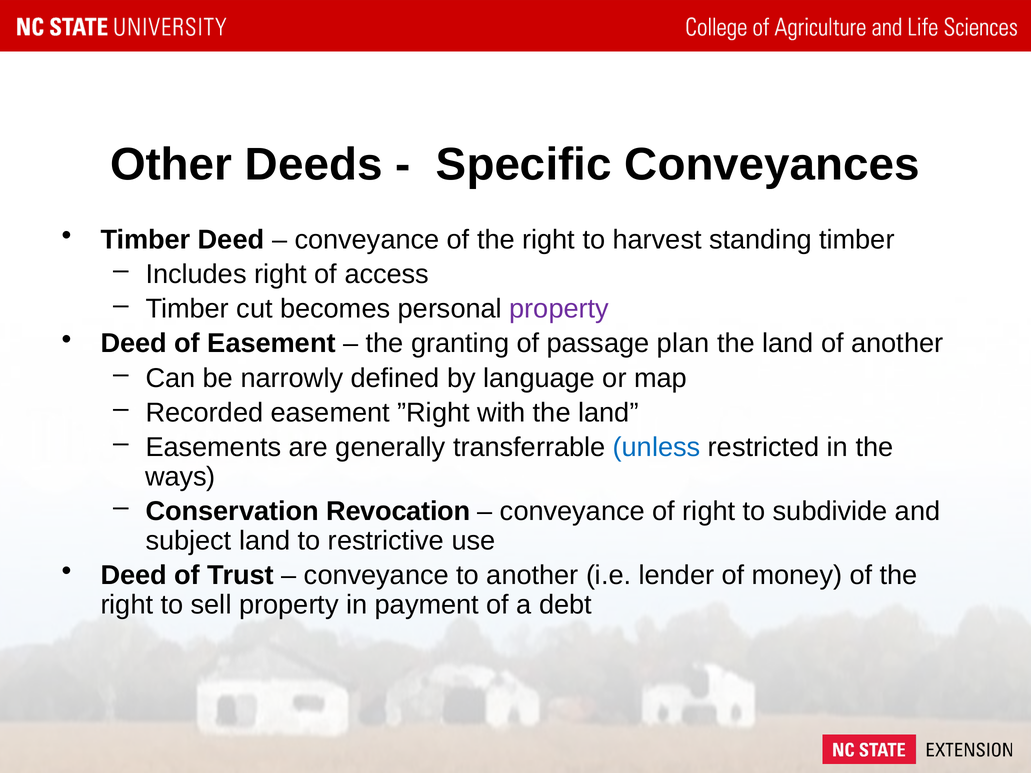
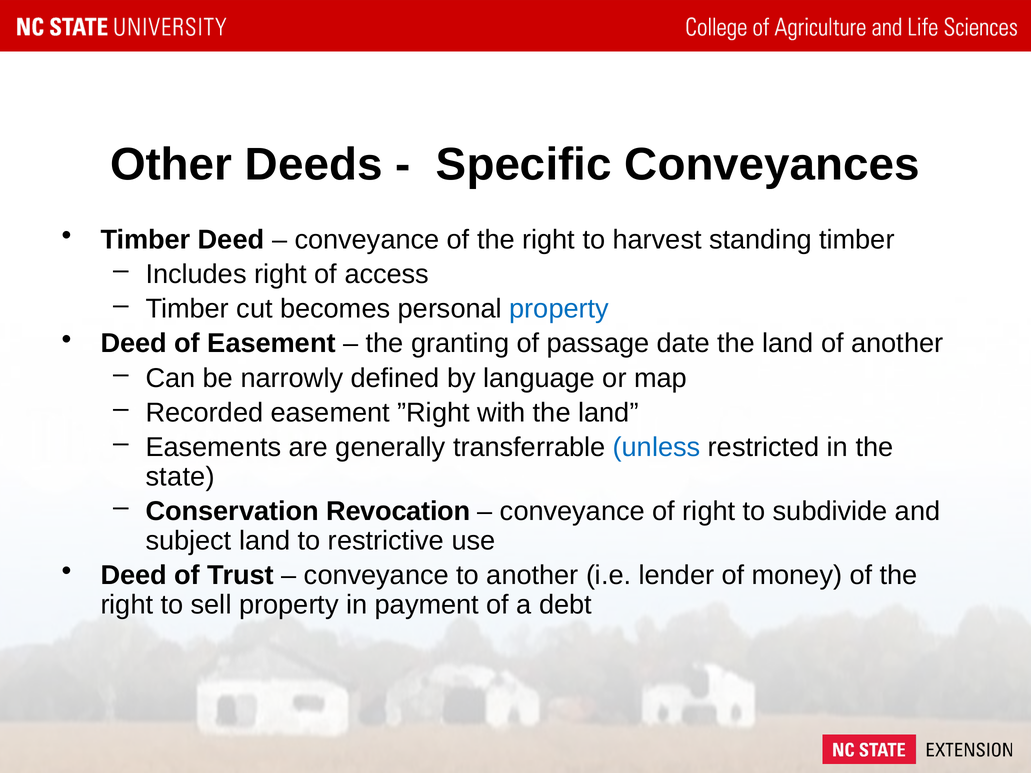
property at (559, 309) colour: purple -> blue
plan: plan -> date
ways: ways -> state
